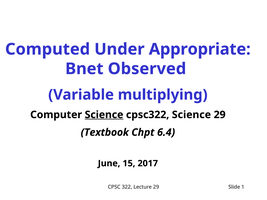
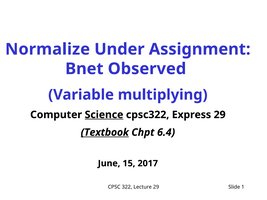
Computed: Computed -> Normalize
Appropriate: Appropriate -> Assignment
cpsc322 Science: Science -> Express
Textbook underline: none -> present
